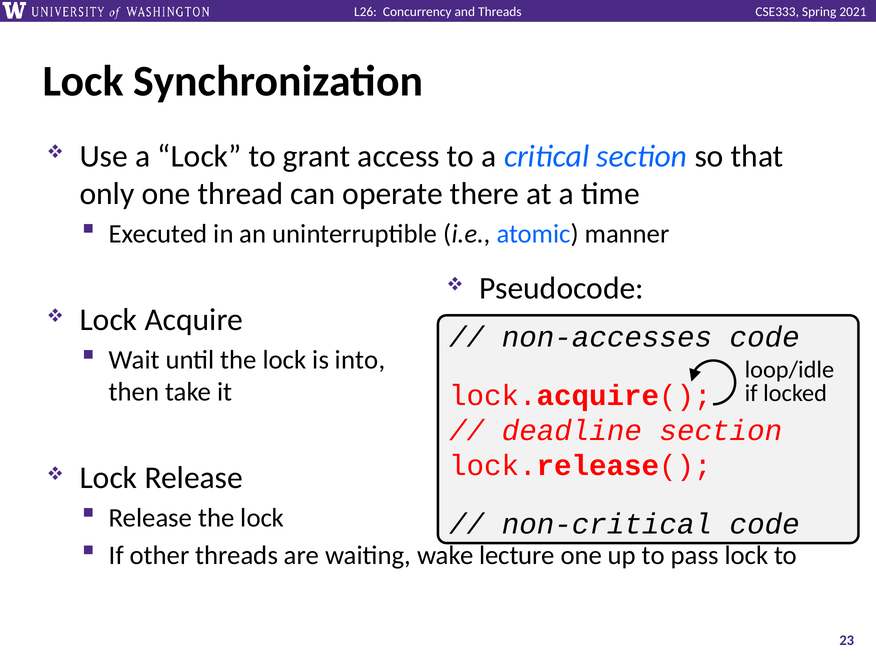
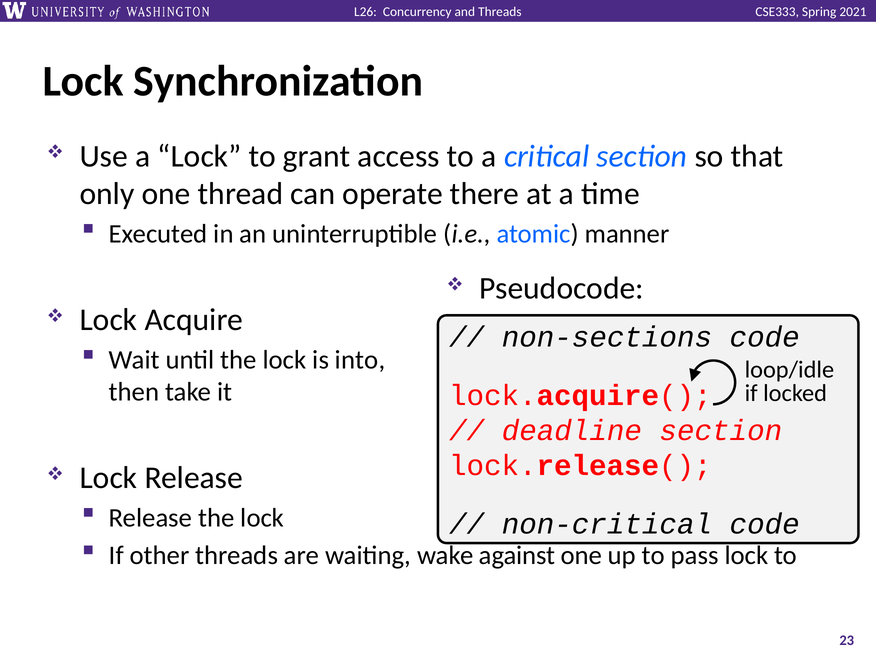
non-accesses: non-accesses -> non-sections
lecture: lecture -> against
